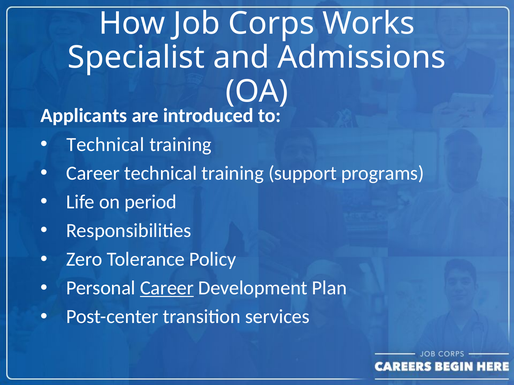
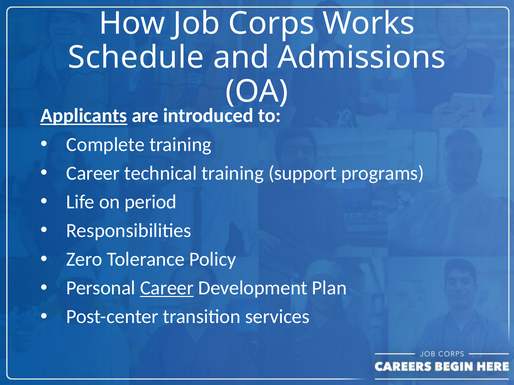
Specialist: Specialist -> Schedule
Applicants underline: none -> present
Technical at (105, 145): Technical -> Complete
